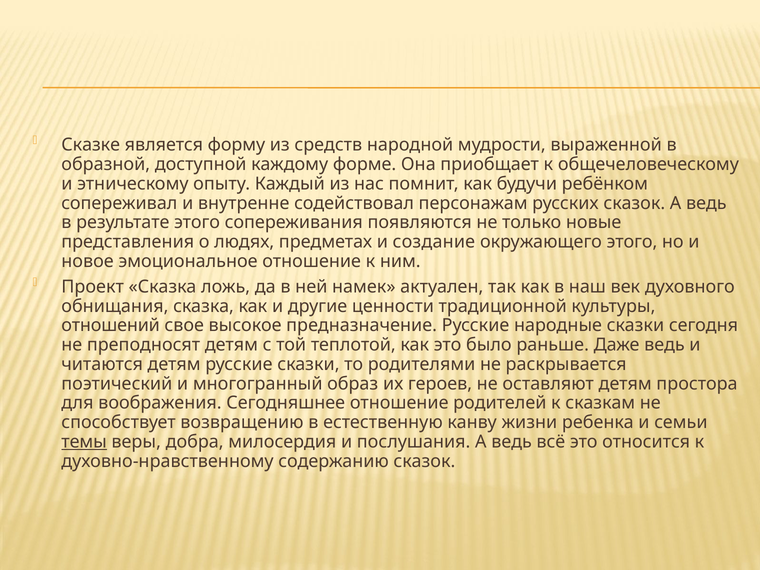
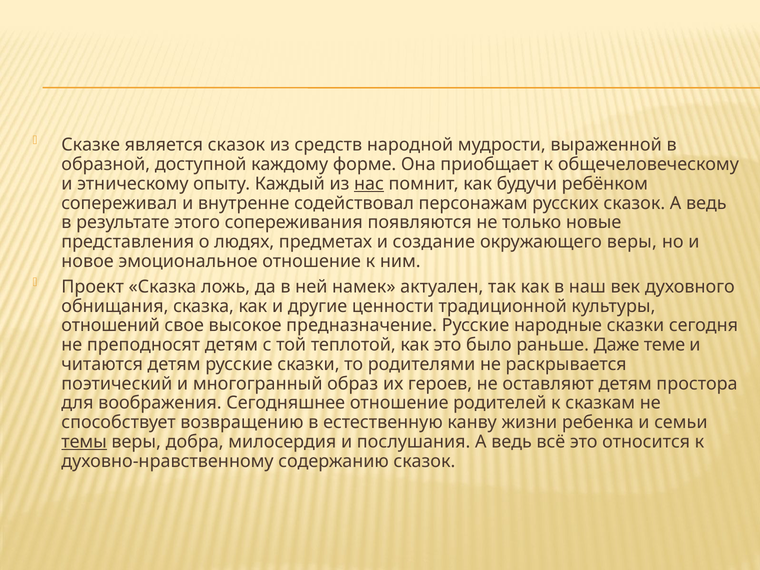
является форму: форму -> сказок
нас underline: none -> present
окружающего этого: этого -> веры
Даже ведь: ведь -> теме
